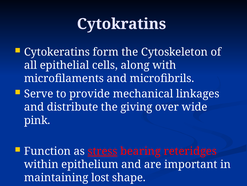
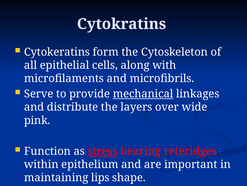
mechanical underline: none -> present
giving: giving -> layers
lost: lost -> lips
